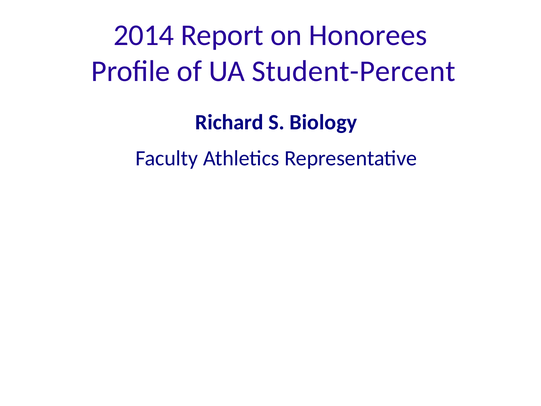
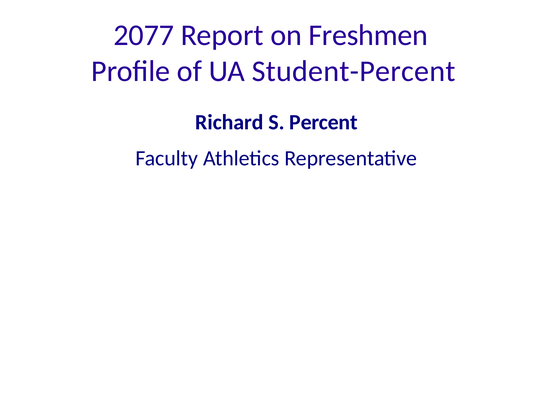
2014: 2014 -> 2077
Honorees: Honorees -> Freshmen
Biology: Biology -> Percent
